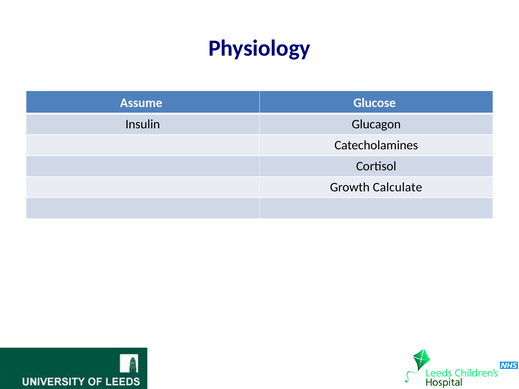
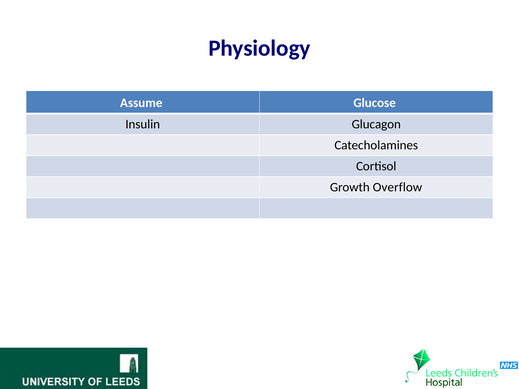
Calculate: Calculate -> Overflow
